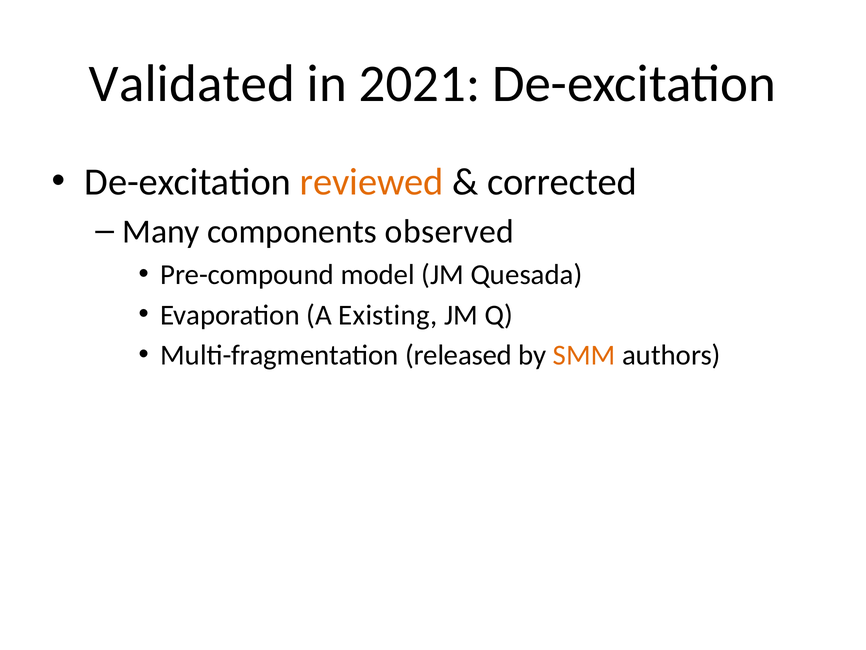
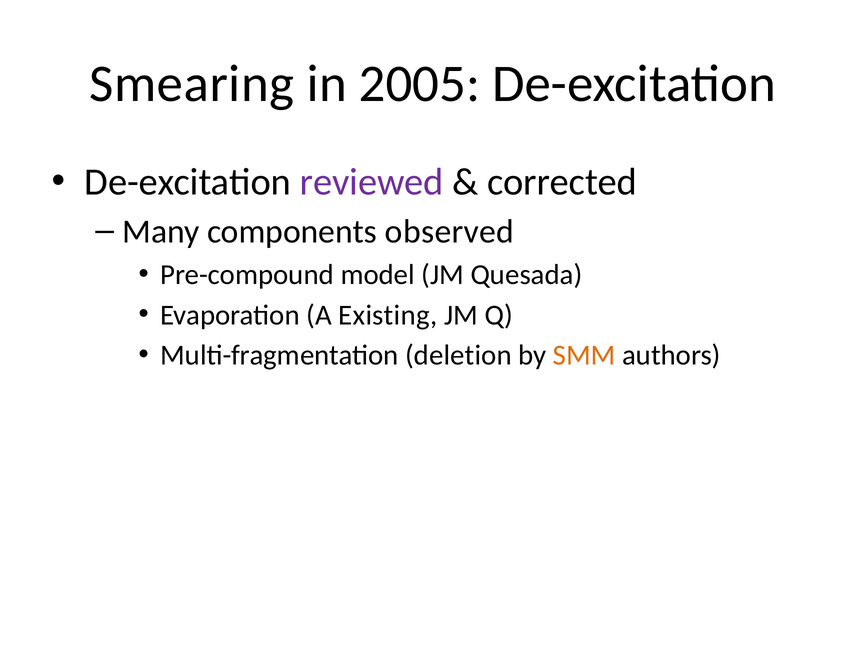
Validated: Validated -> Smearing
2021: 2021 -> 2005
reviewed colour: orange -> purple
released: released -> deletion
